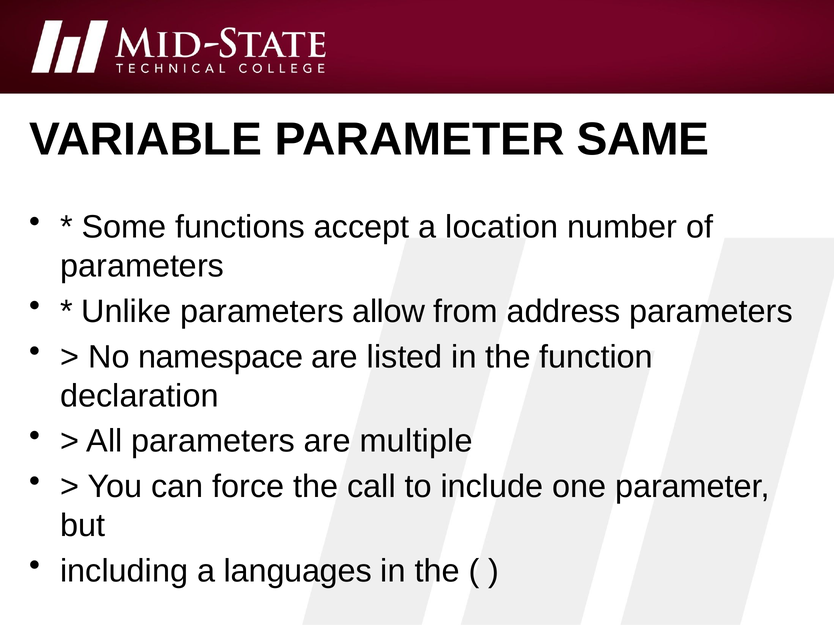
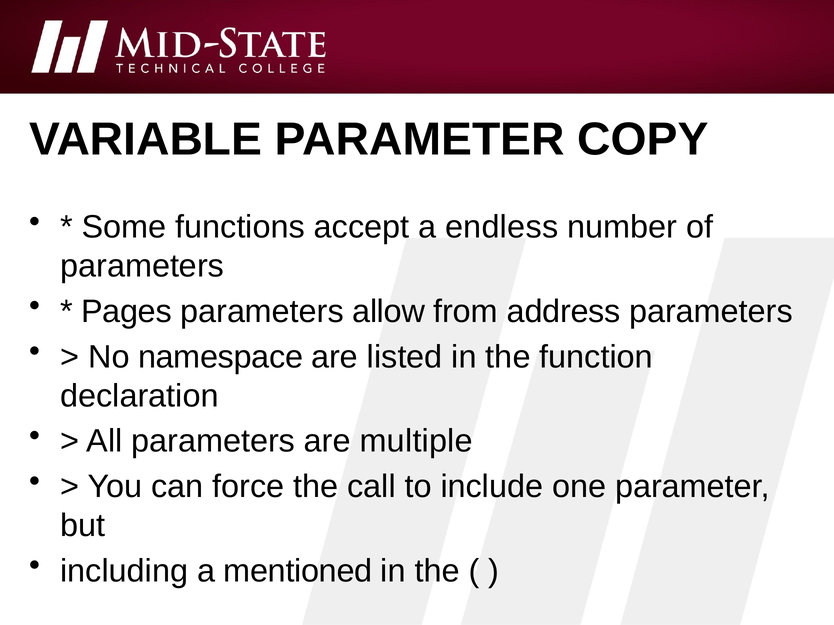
SAME: SAME -> COPY
location: location -> endless
Unlike: Unlike -> Pages
languages: languages -> mentioned
